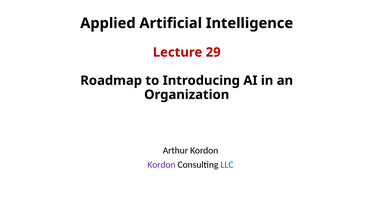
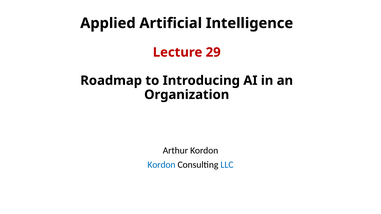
Kordon at (161, 165) colour: purple -> blue
